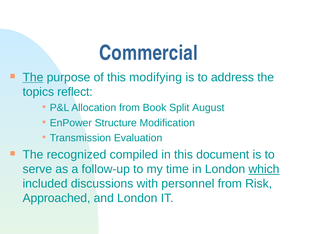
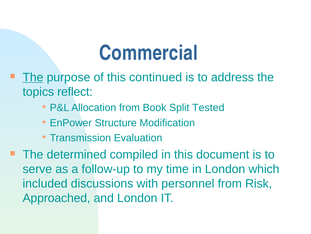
modifying: modifying -> continued
August: August -> Tested
recognized: recognized -> determined
which underline: present -> none
